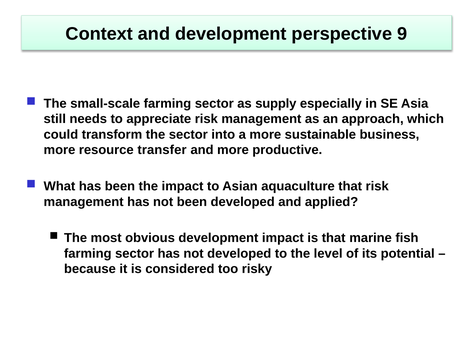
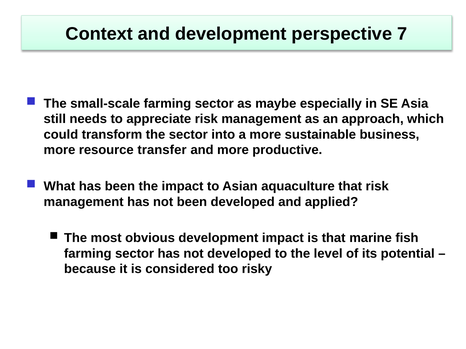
9: 9 -> 7
supply: supply -> maybe
